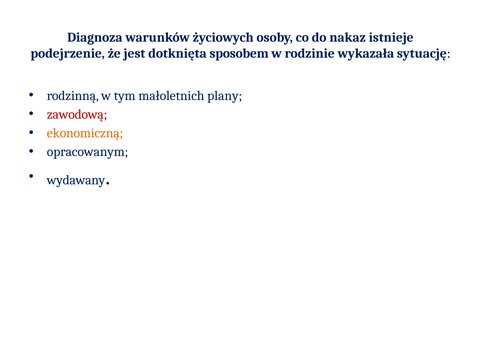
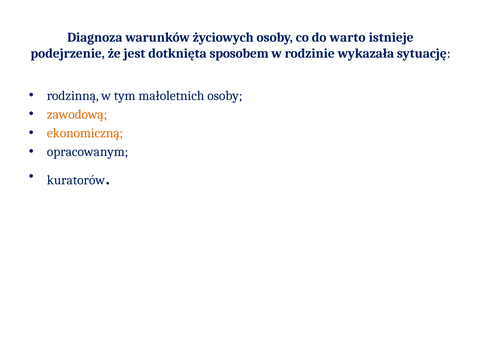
nakaz: nakaz -> warto
małoletnich plany: plany -> osoby
zawodową colour: red -> orange
wydawany: wydawany -> kuratorów
